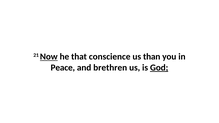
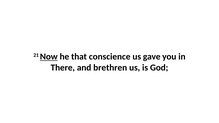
than: than -> gave
Peace: Peace -> There
God underline: present -> none
